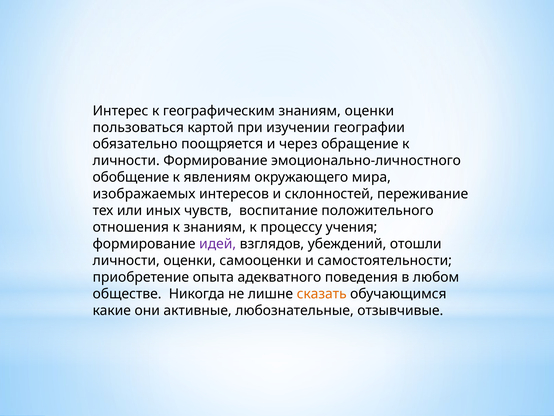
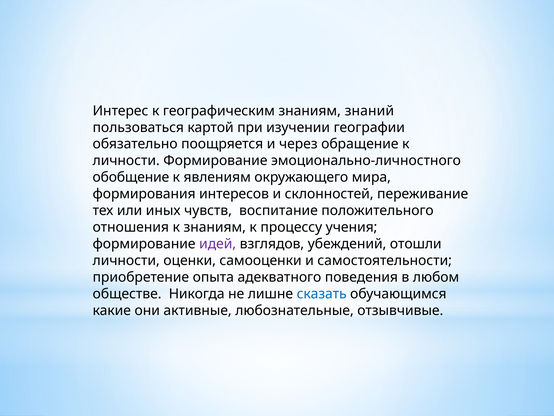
знаниям оценки: оценки -> знаний
изображаемых: изображаемых -> формирования
сказать colour: orange -> blue
